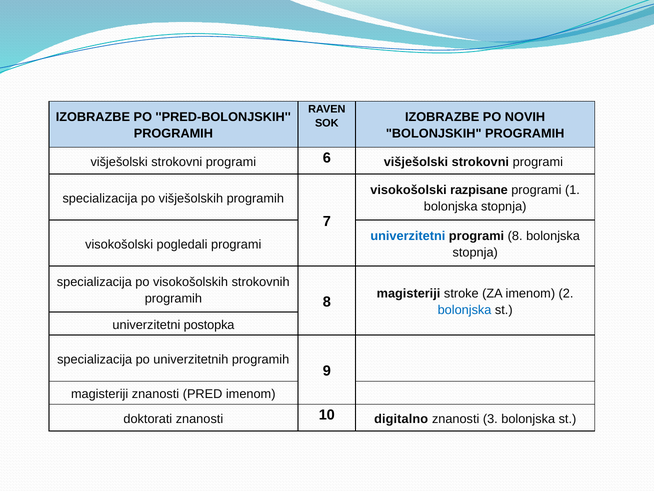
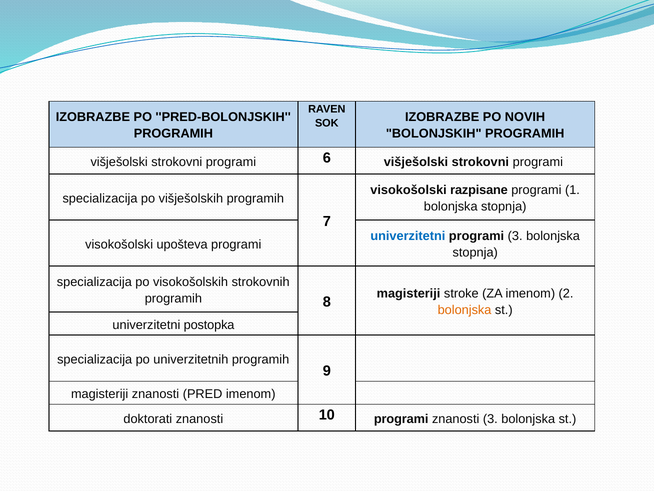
programi 8: 8 -> 3
pogledali: pogledali -> upošteva
bolonjska at (465, 310) colour: blue -> orange
10 digitalno: digitalno -> programi
